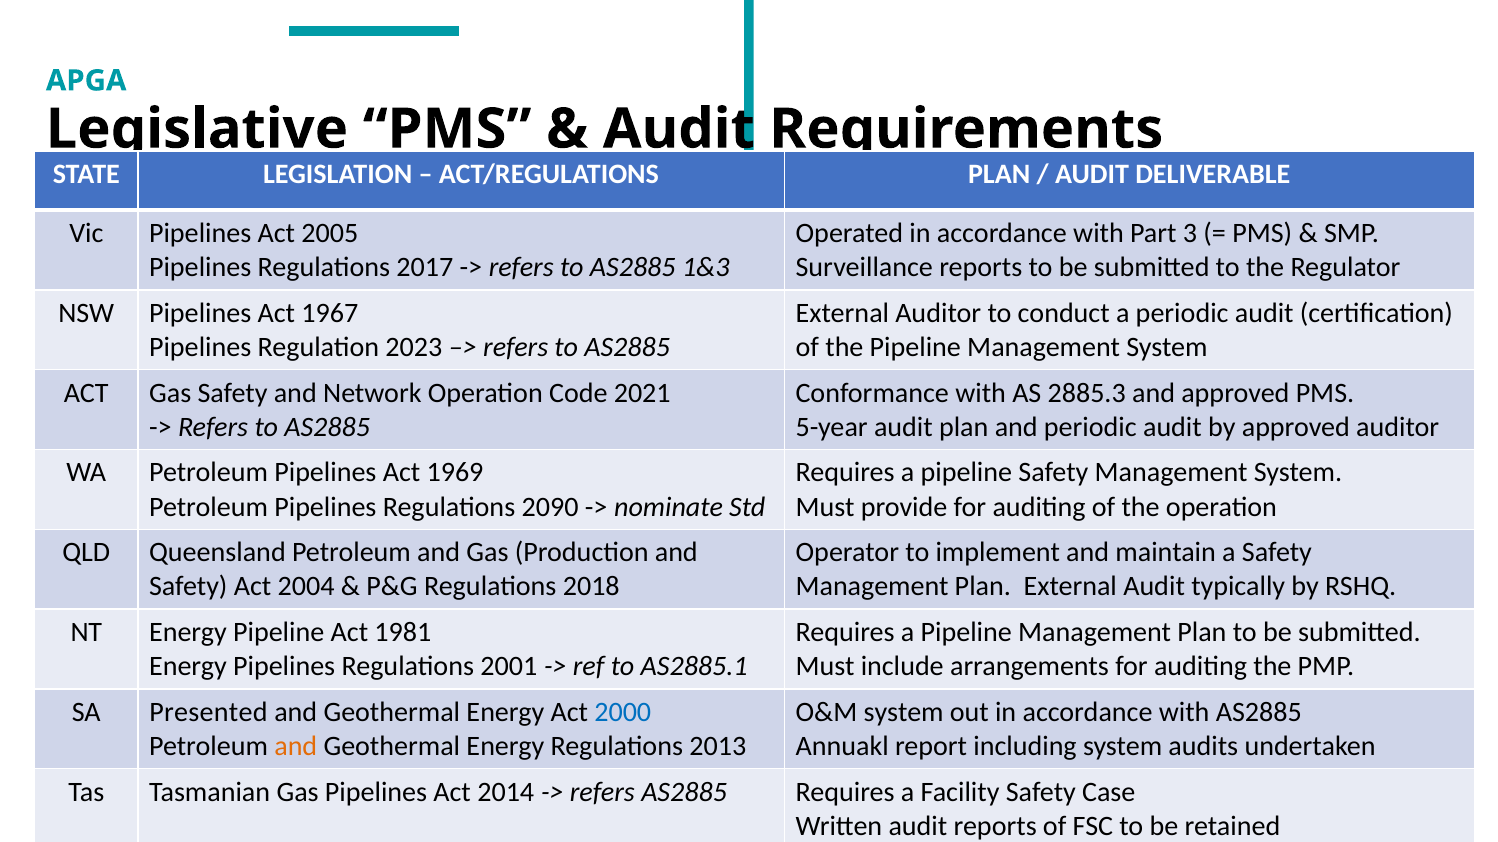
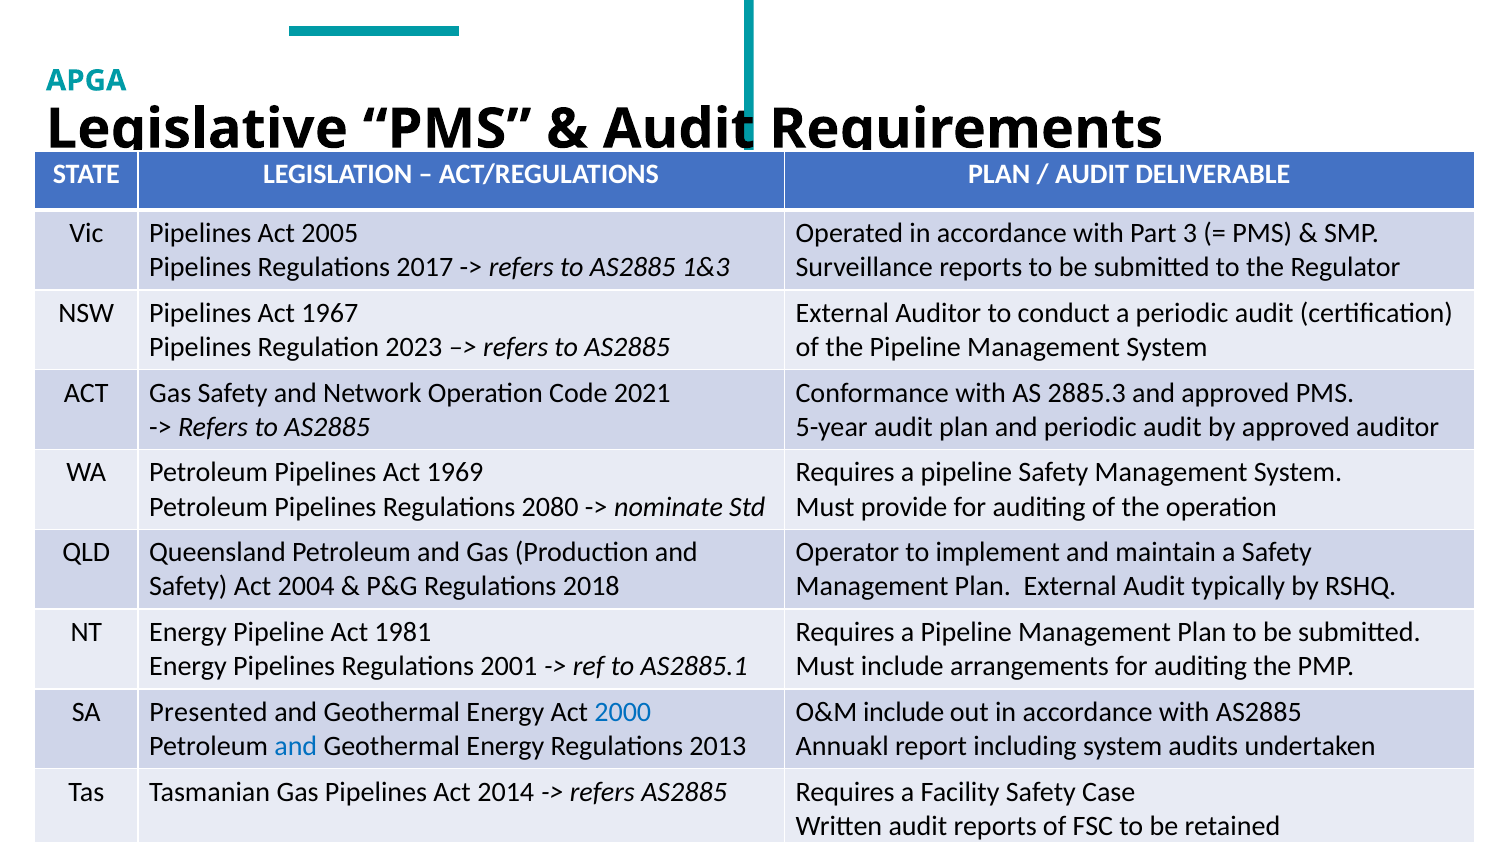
2090: 2090 -> 2080
O&M system: system -> include
and at (296, 747) colour: orange -> blue
